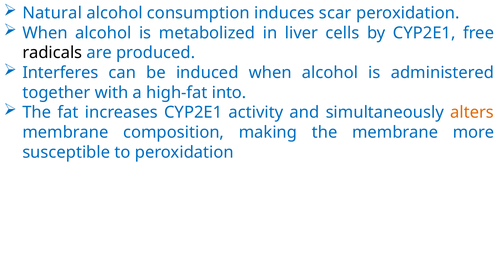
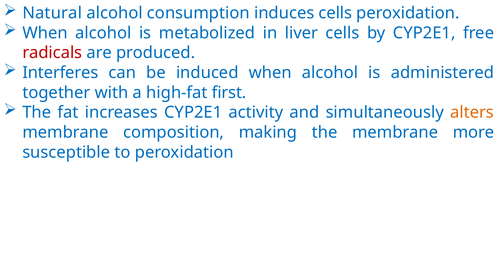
induces scar: scar -> cells
radicals colour: black -> red
into: into -> first
